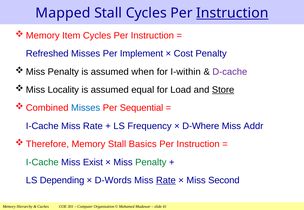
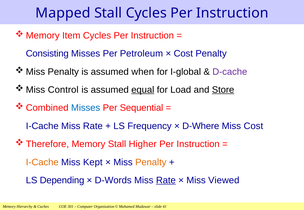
Instruction at (232, 13) underline: present -> none
Refreshed: Refreshed -> Consisting
Implement: Implement -> Petroleum
I-within: I-within -> I-global
Locality: Locality -> Control
equal underline: none -> present
Miss Addr: Addr -> Cost
Basics: Basics -> Higher
I-Cache at (42, 163) colour: green -> orange
Exist: Exist -> Kept
Penalty at (151, 163) colour: green -> orange
Second: Second -> Viewed
